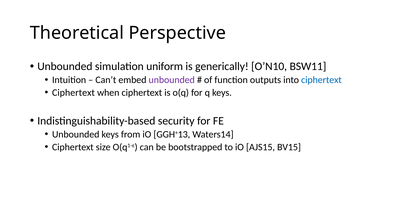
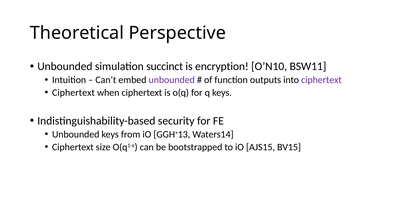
uniform: uniform -> succinct
generically: generically -> encryption
ciphertext at (321, 80) colour: blue -> purple
